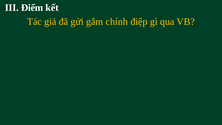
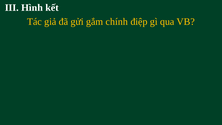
Điểm: Điểm -> Hình
